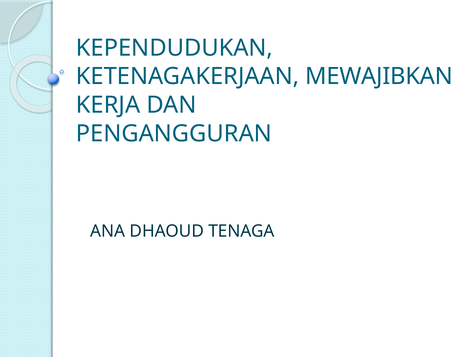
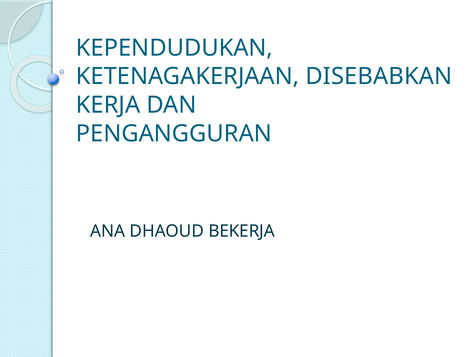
MEWAJIBKAN: MEWAJIBKAN -> DISEBABKAN
TENAGA: TENAGA -> BEKERJA
